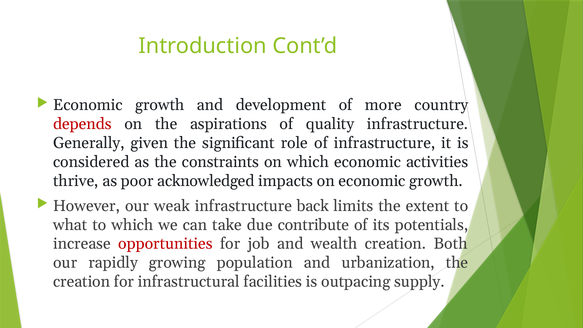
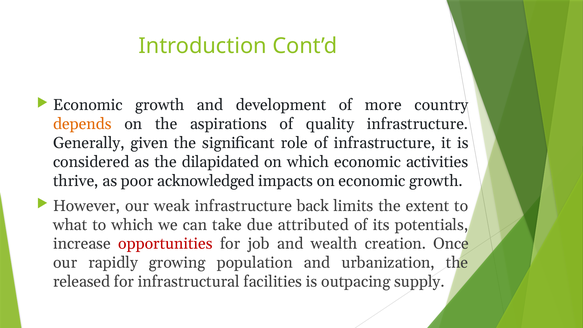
depends colour: red -> orange
constraints: constraints -> dilapidated
contribute: contribute -> attributed
Both: Both -> Once
creation at (82, 282): creation -> released
